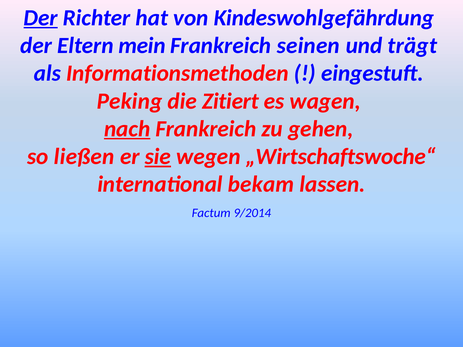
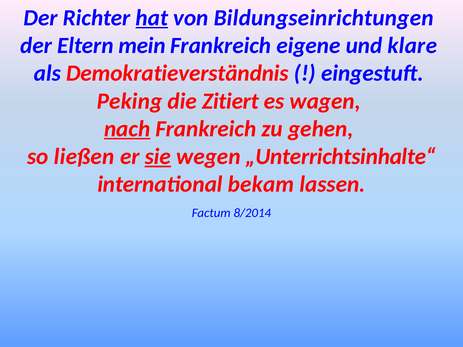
Der at (41, 18) underline: present -> none
hat underline: none -> present
Kindeswohlgefährdung: Kindeswohlgefährdung -> Bildungseinrichtungen
seinen: seinen -> eigene
trägt: trägt -> klare
Informationsmethoden: Informationsmethoden -> Demokratieverständnis
„Wirtschaftswoche“: „Wirtschaftswoche“ -> „Unterrichtsinhalte“
9/2014: 9/2014 -> 8/2014
